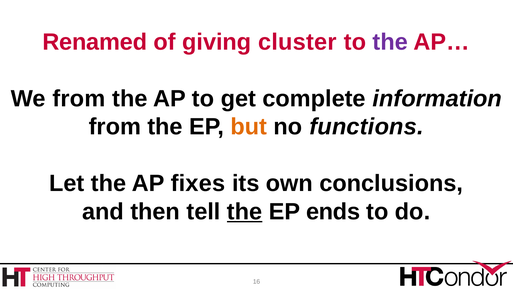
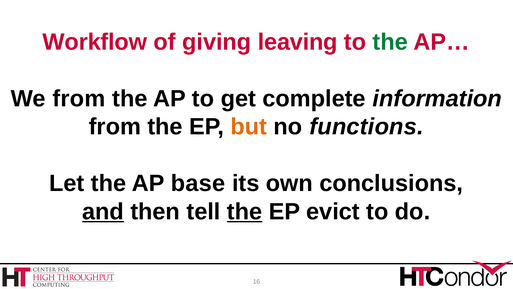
Renamed: Renamed -> Workflow
cluster: cluster -> leaving
the at (390, 42) colour: purple -> green
fixes: fixes -> base
and underline: none -> present
ends: ends -> evict
